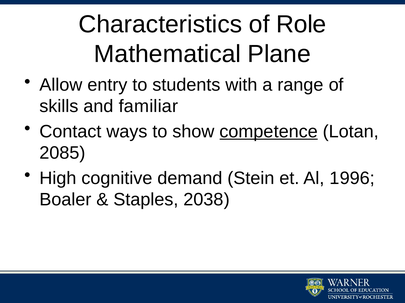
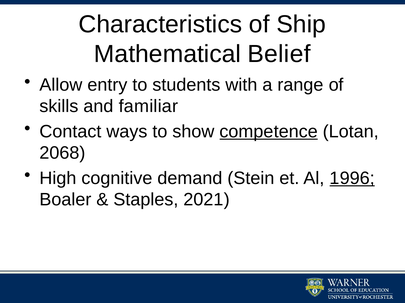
Role: Role -> Ship
Plane: Plane -> Belief
2085: 2085 -> 2068
1996 underline: none -> present
2038: 2038 -> 2021
